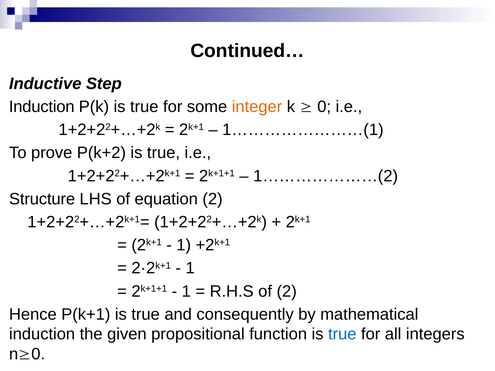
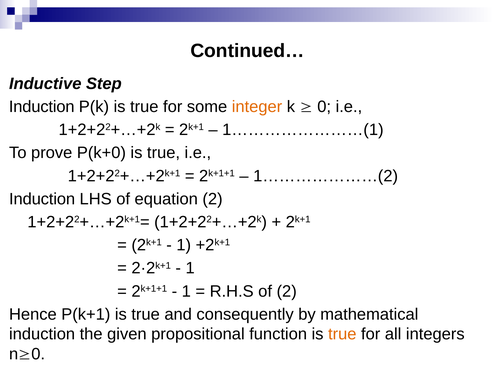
P(k+2: P(k+2 -> P(k+0
Structure at (42, 199): Structure -> Induction
true at (342, 334) colour: blue -> orange
